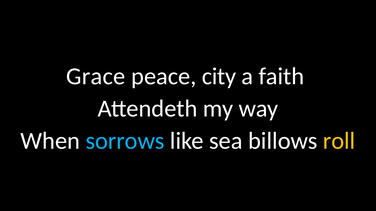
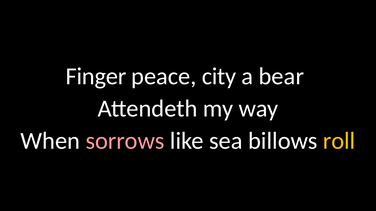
Grace: Grace -> Finger
faith: faith -> bear
sorrows colour: light blue -> pink
